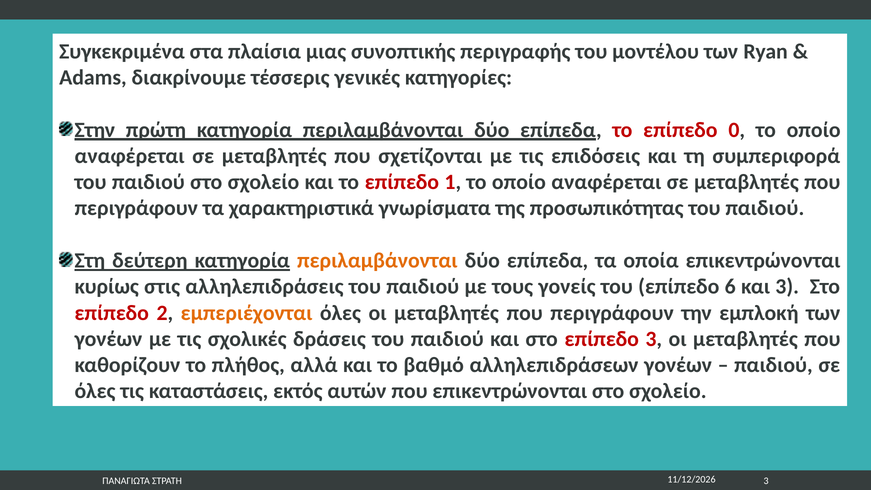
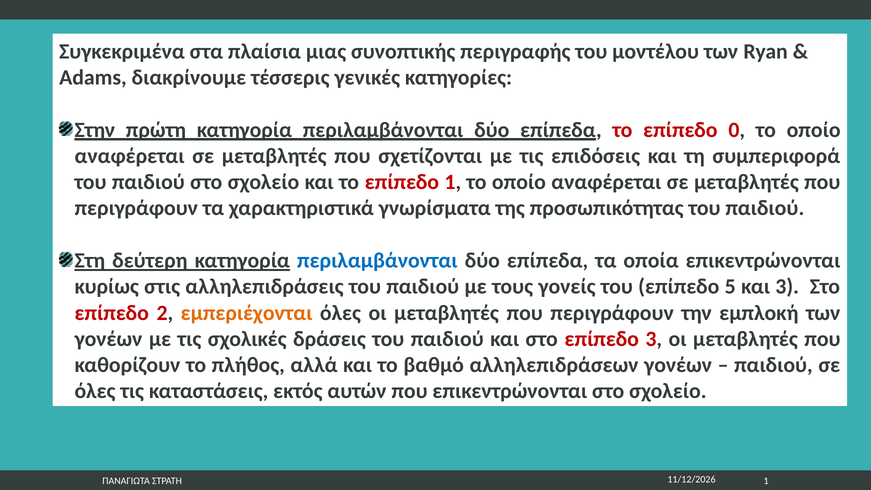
περιλαμβάνονται at (377, 261) colour: orange -> blue
6: 6 -> 5
3 at (766, 481): 3 -> 1
